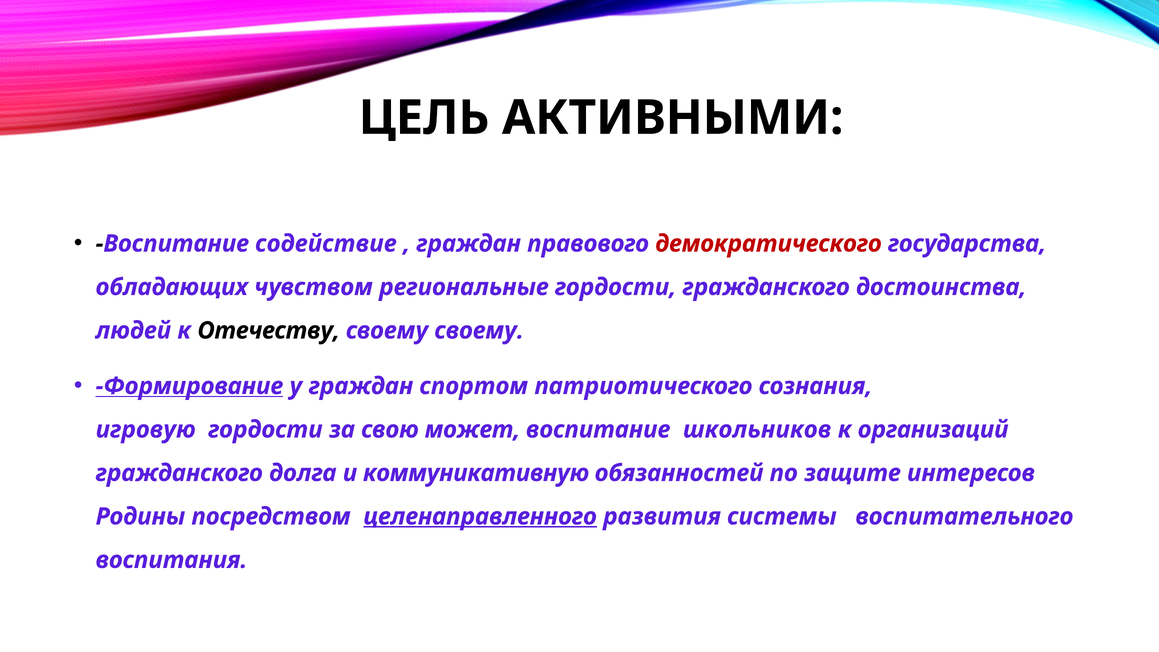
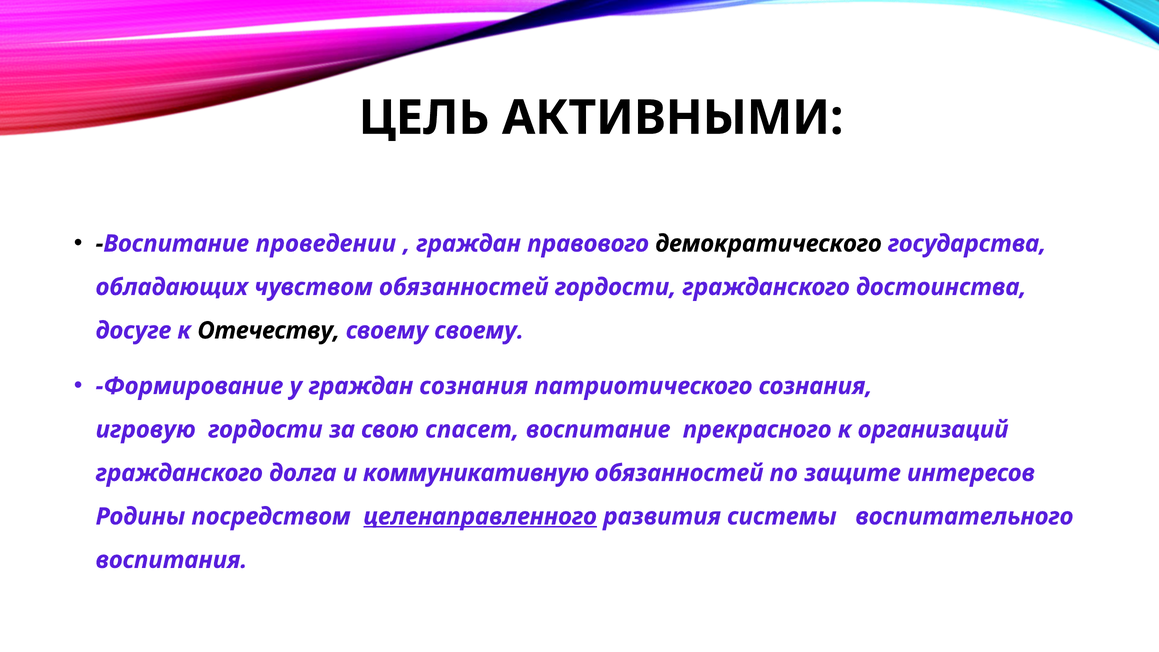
содействие: содействие -> проведении
демократического colour: red -> black
чувством региональные: региональные -> обязанностей
людей: людей -> досуге
Формирование underline: present -> none
граждан спортом: спортом -> сознания
может: может -> спасет
школьников: школьников -> прекрасного
